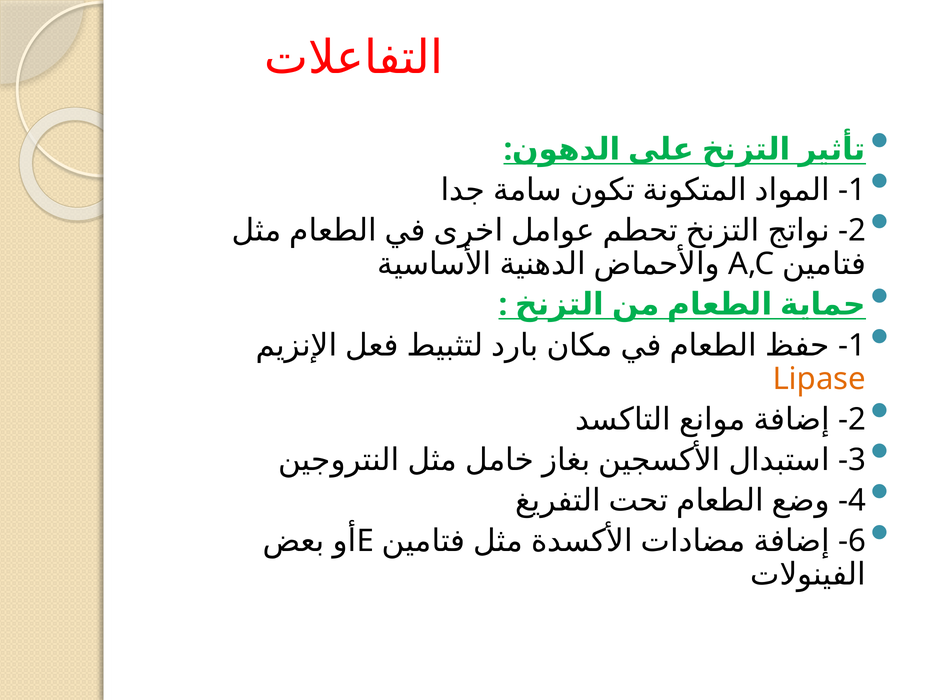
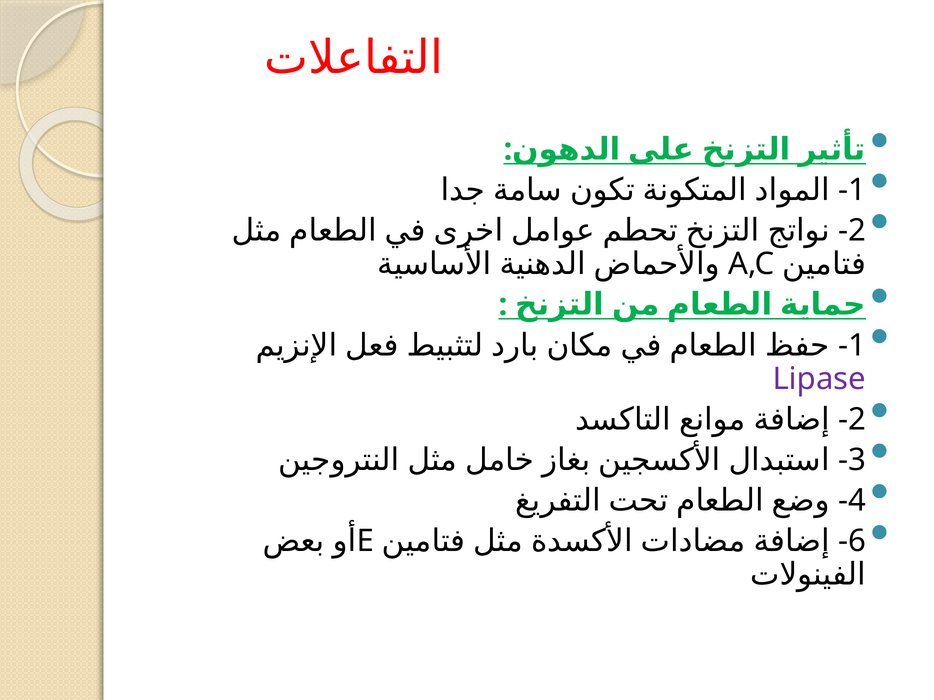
Lipase colour: orange -> purple
